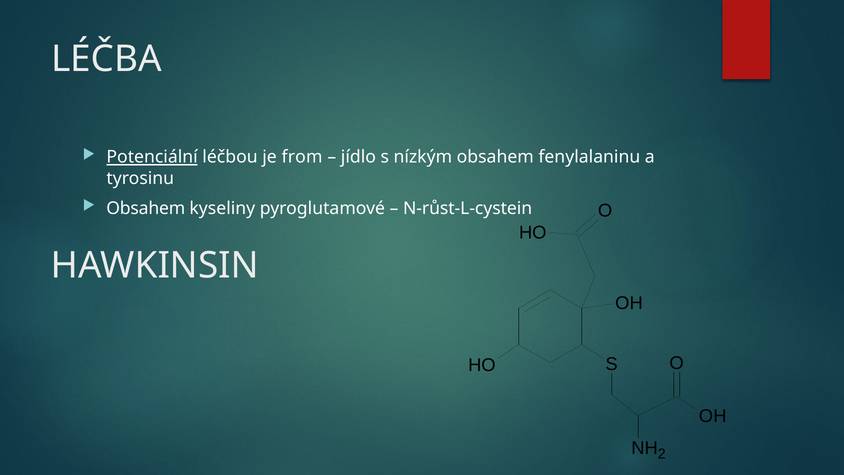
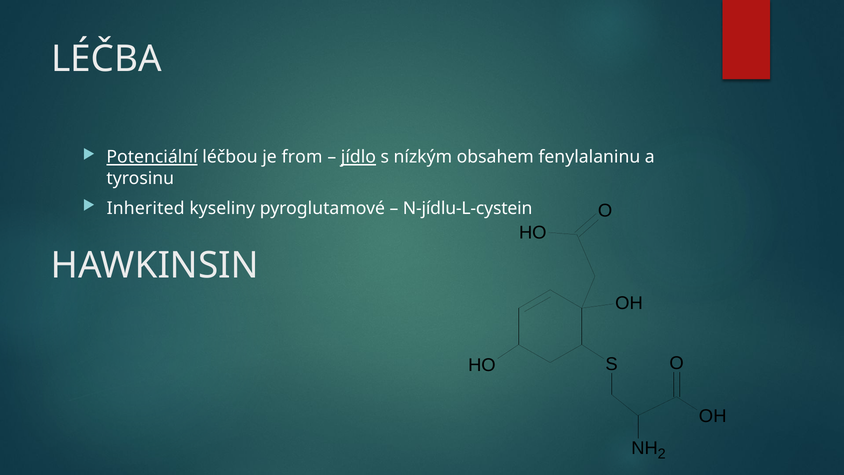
jídlo underline: none -> present
Obsahem at (146, 208): Obsahem -> Inherited
N-růst-L-cystein: N-růst-L-cystein -> N-jídlu-L-cystein
